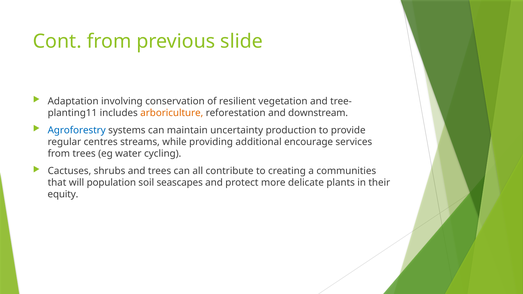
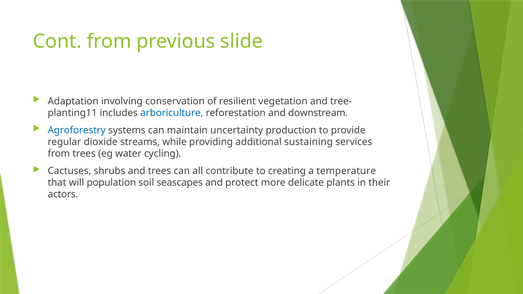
arboriculture colour: orange -> blue
centres: centres -> dioxide
encourage: encourage -> sustaining
communities: communities -> temperature
equity: equity -> actors
